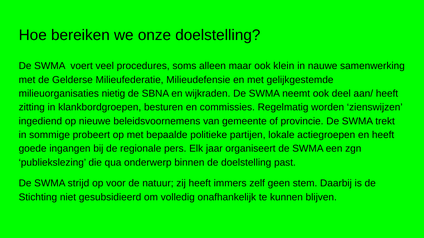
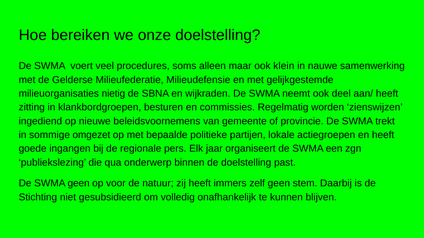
probeert: probeert -> omgezet
SWMA strijd: strijd -> geen
